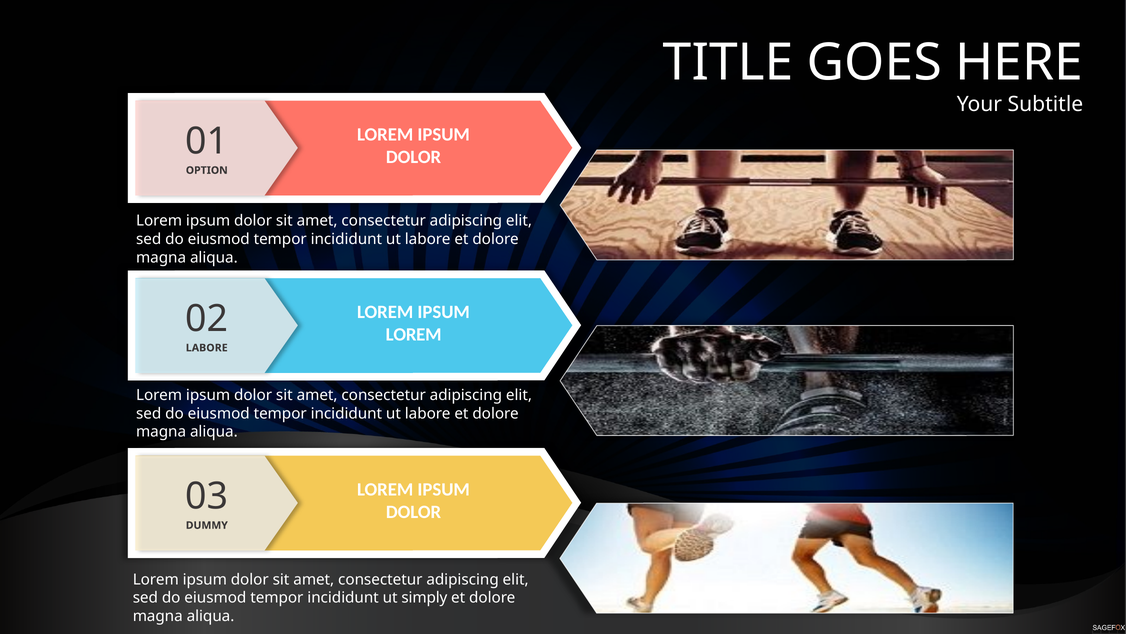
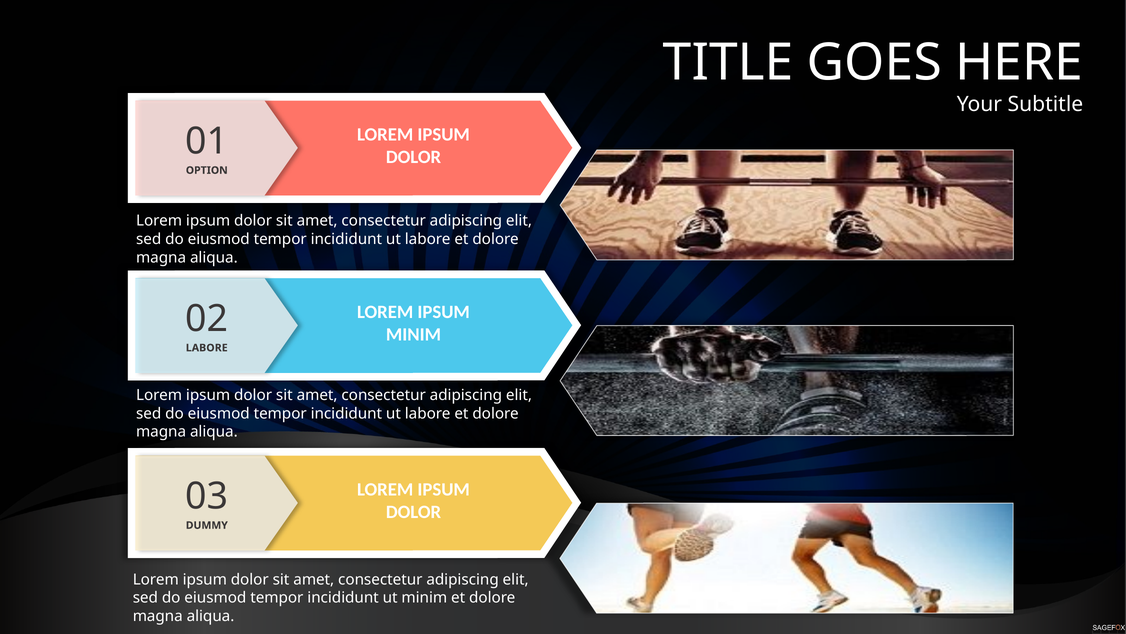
LOREM at (414, 334): LOREM -> MINIM
ut simply: simply -> minim
